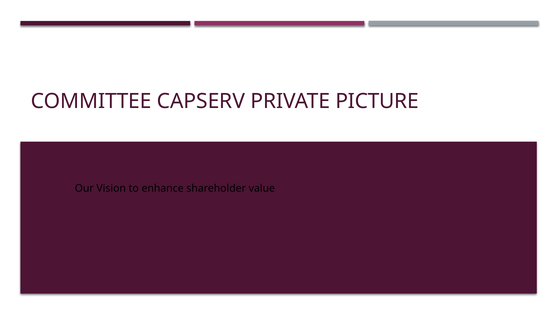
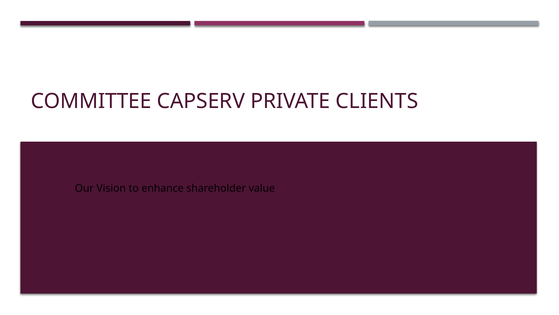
PICTURE: PICTURE -> CLIENTS
